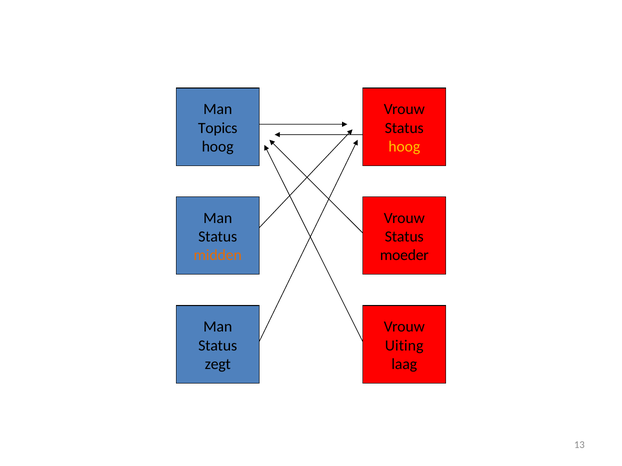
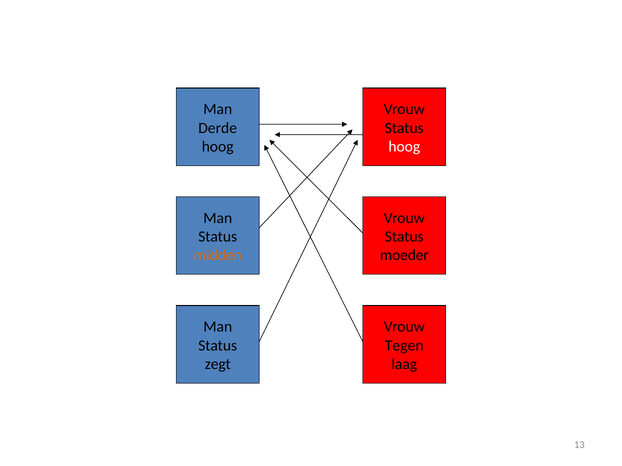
Topics: Topics -> Derde
hoog at (404, 147) colour: yellow -> white
Uiting: Uiting -> Tegen
